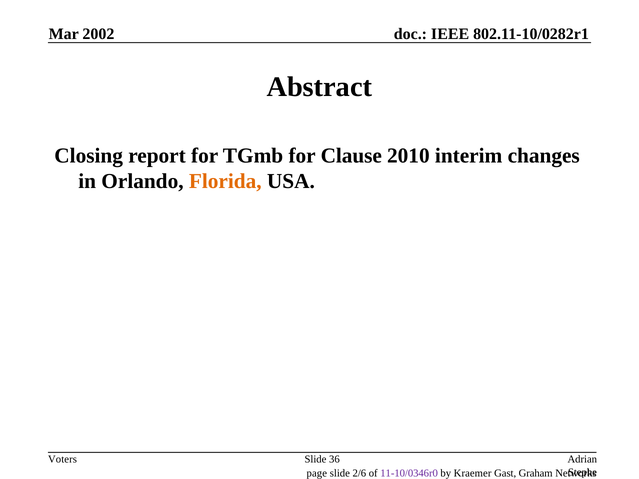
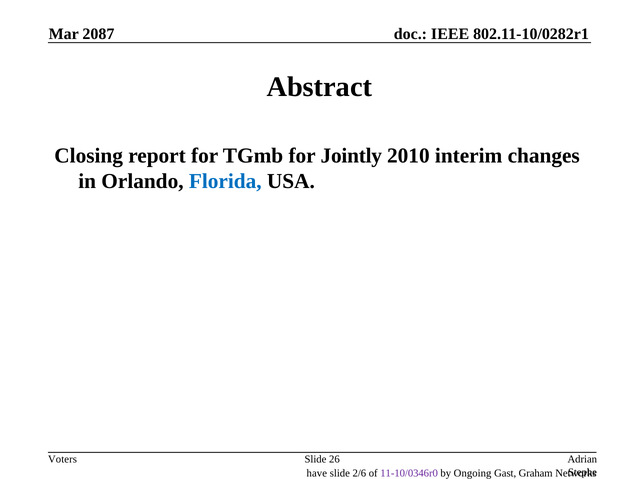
2002: 2002 -> 2087
Clause: Clause -> Jointly
Florida colour: orange -> blue
36: 36 -> 26
page: page -> have
Kraemer: Kraemer -> Ongoing
